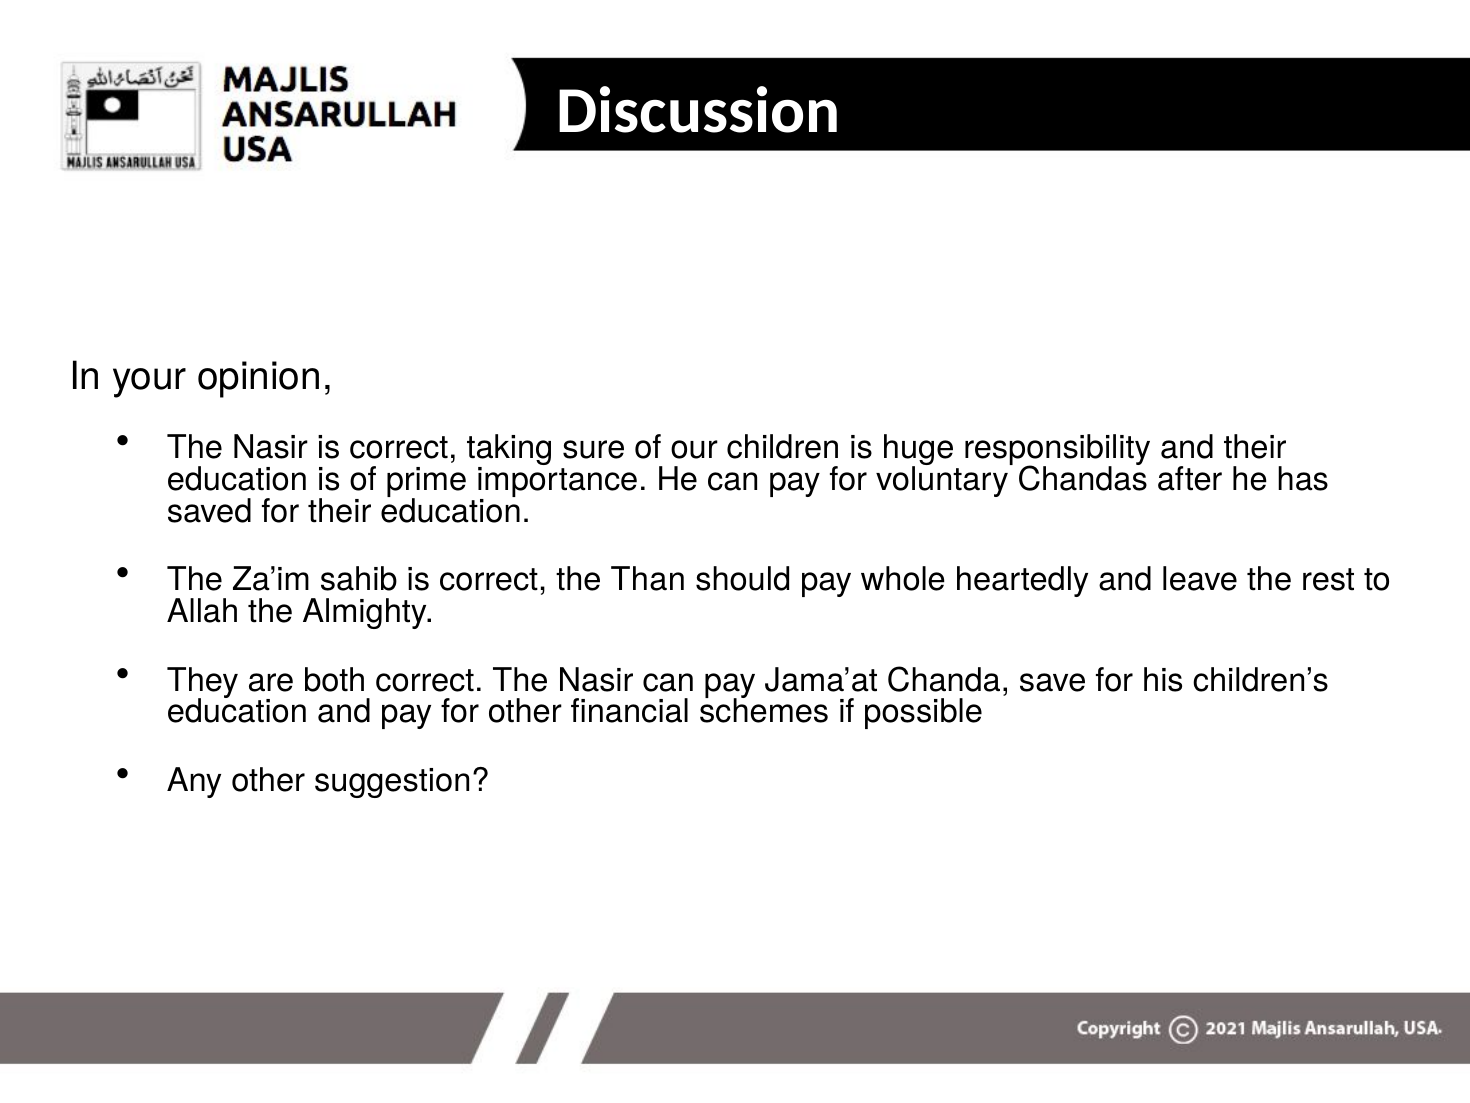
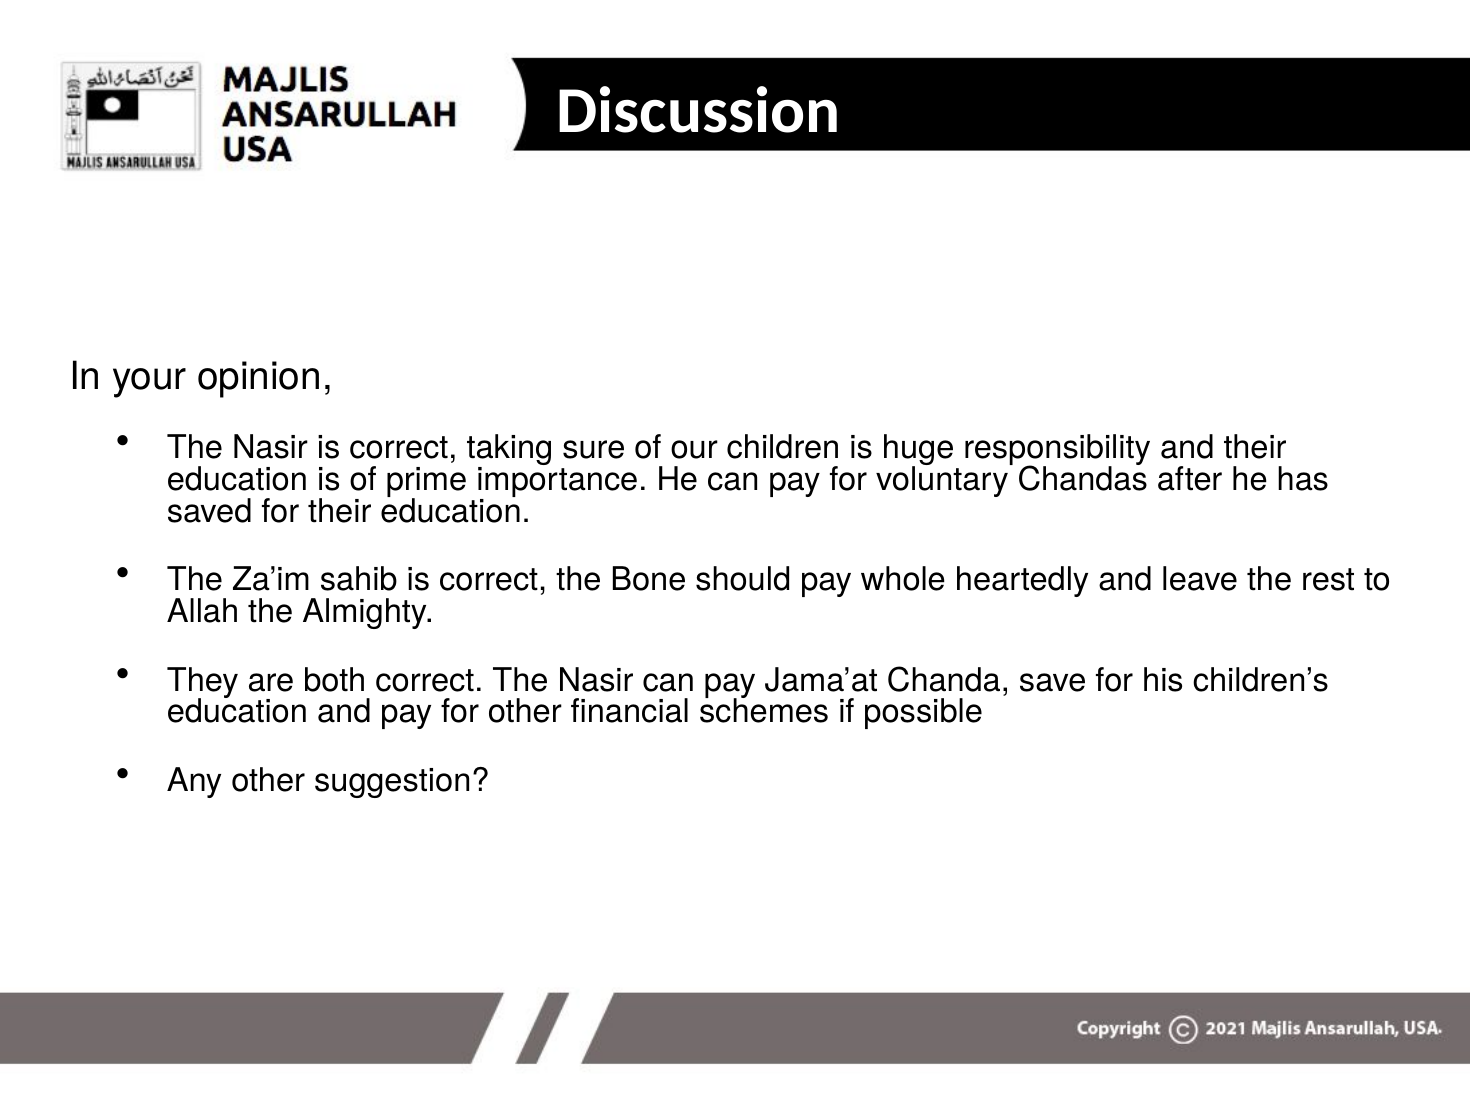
Than: Than -> Bone
